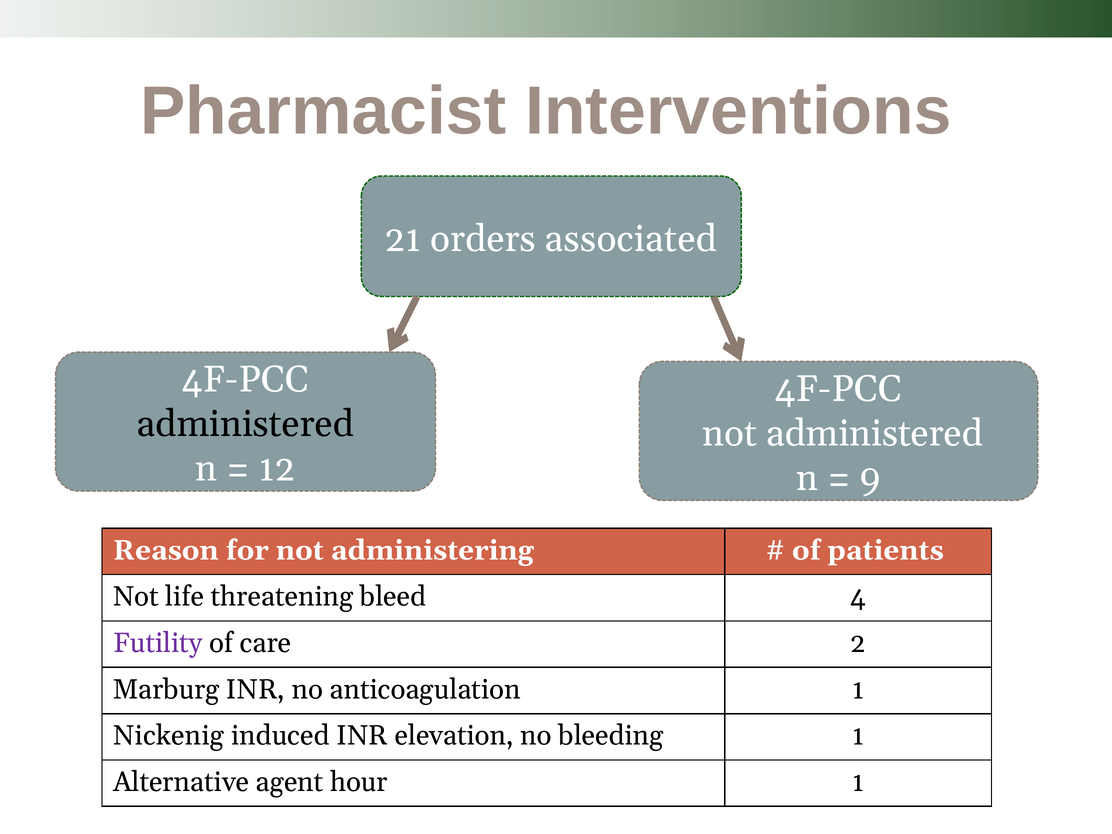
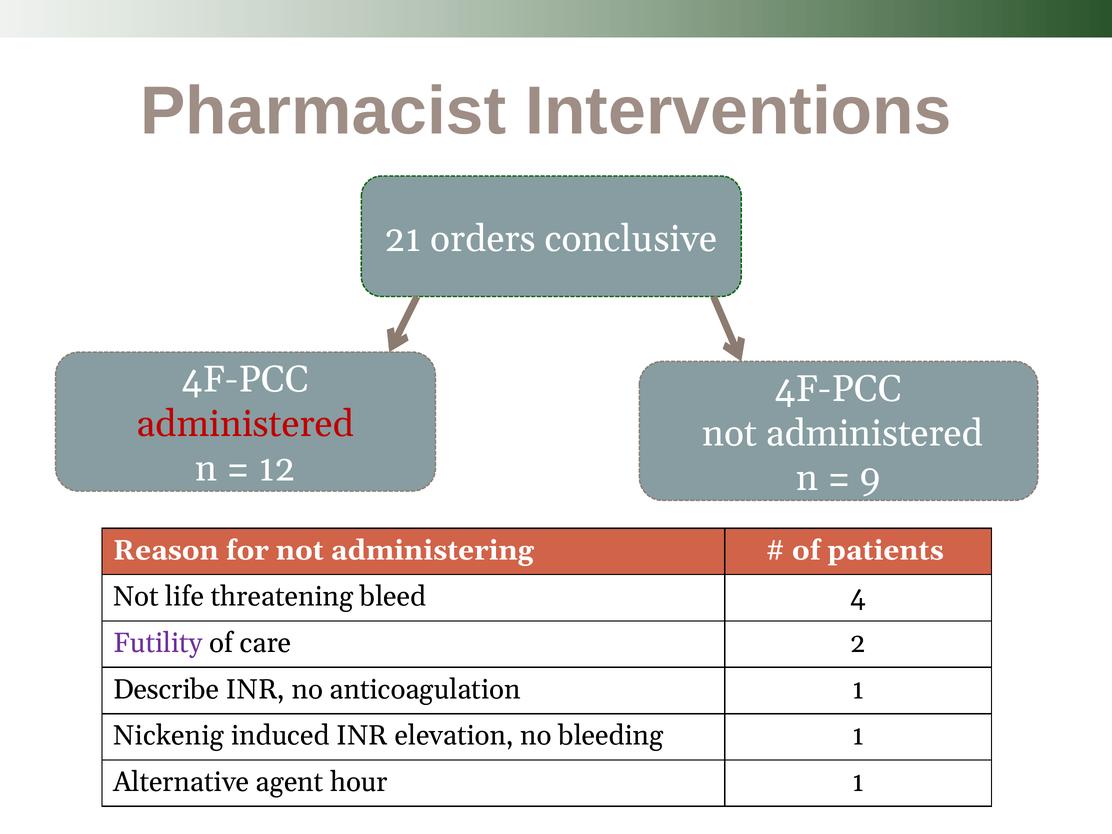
associated: associated -> conclusive
administered at (245, 424) colour: black -> red
Marburg: Marburg -> Describe
